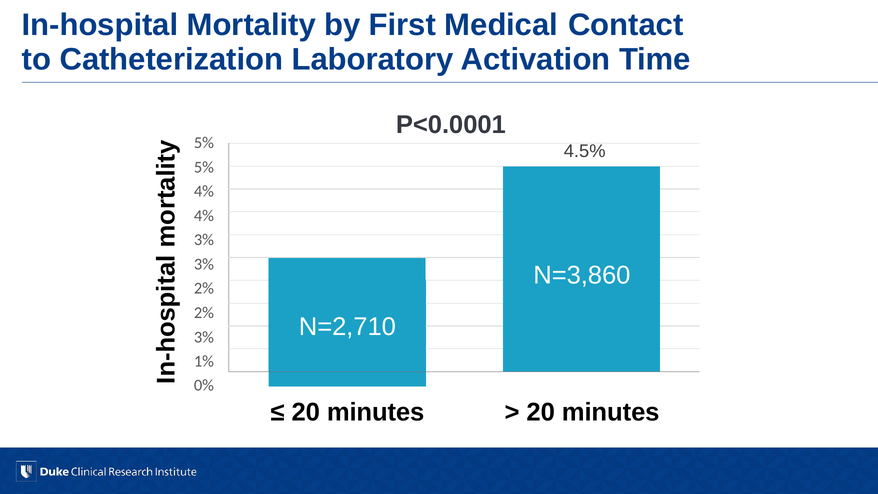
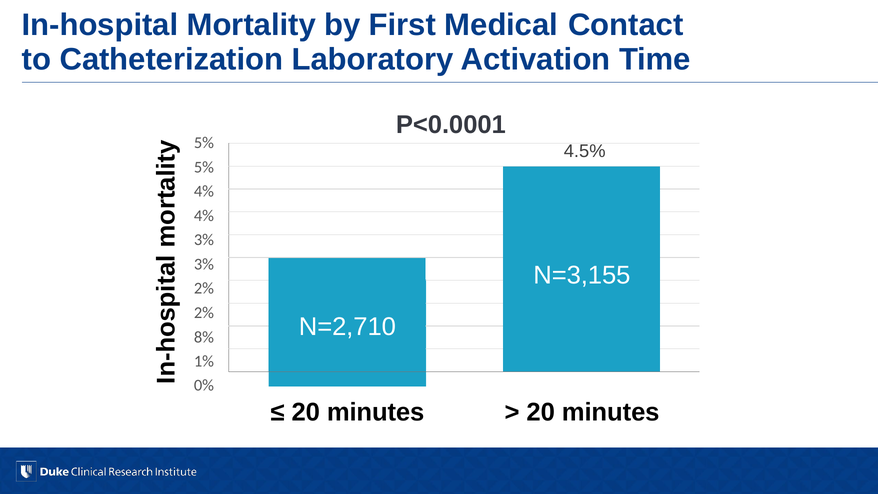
N=3,860: N=3,860 -> N=3,155
3% at (204, 337): 3% -> 8%
